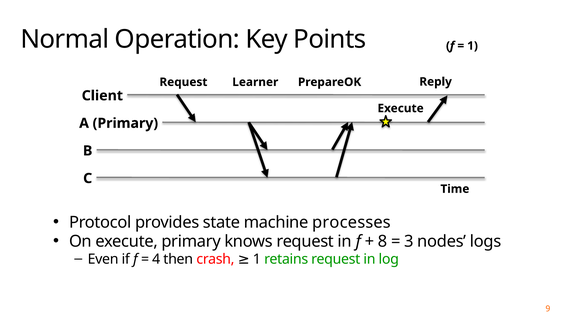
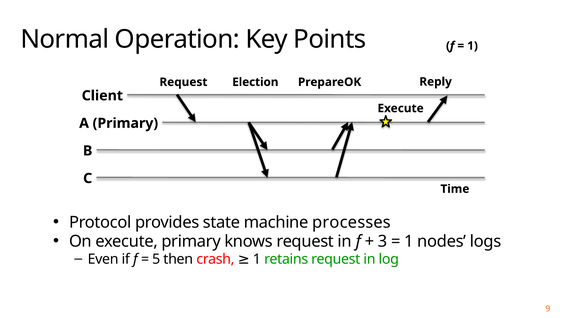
Learner: Learner -> Election
8: 8 -> 3
3 at (409, 242): 3 -> 1
4: 4 -> 5
